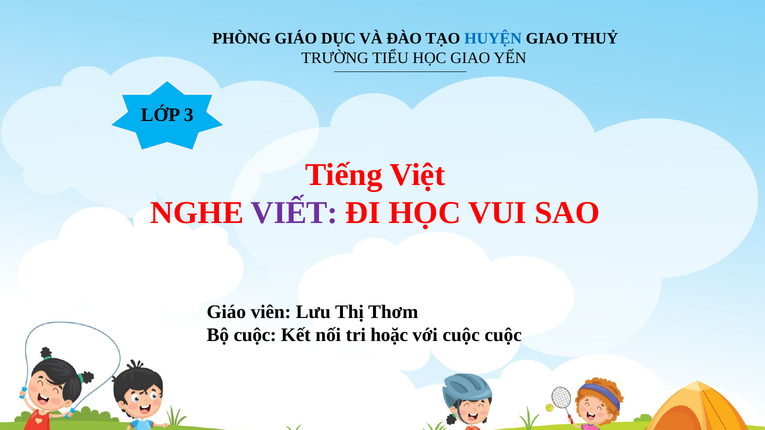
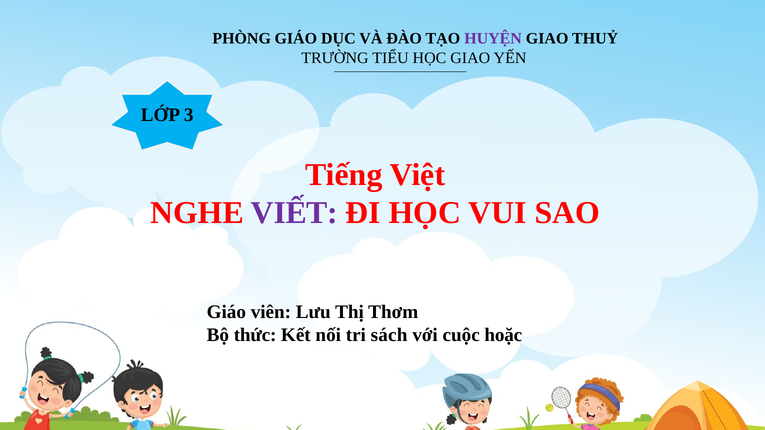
HUYỆN colour: blue -> purple
Bộ cuộc: cuộc -> thức
hoặc: hoặc -> sách
cuộc cuộc: cuộc -> hoặc
